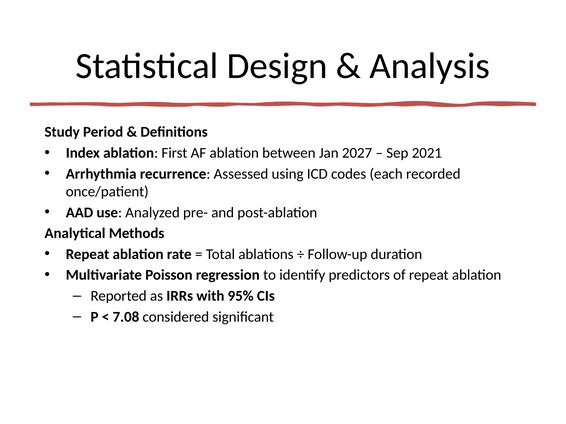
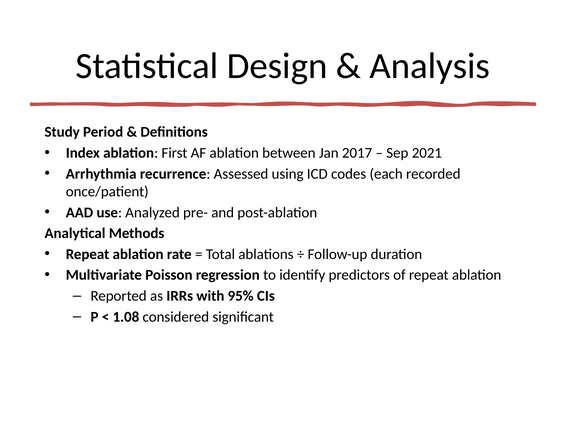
2027: 2027 -> 2017
7.08: 7.08 -> 1.08
